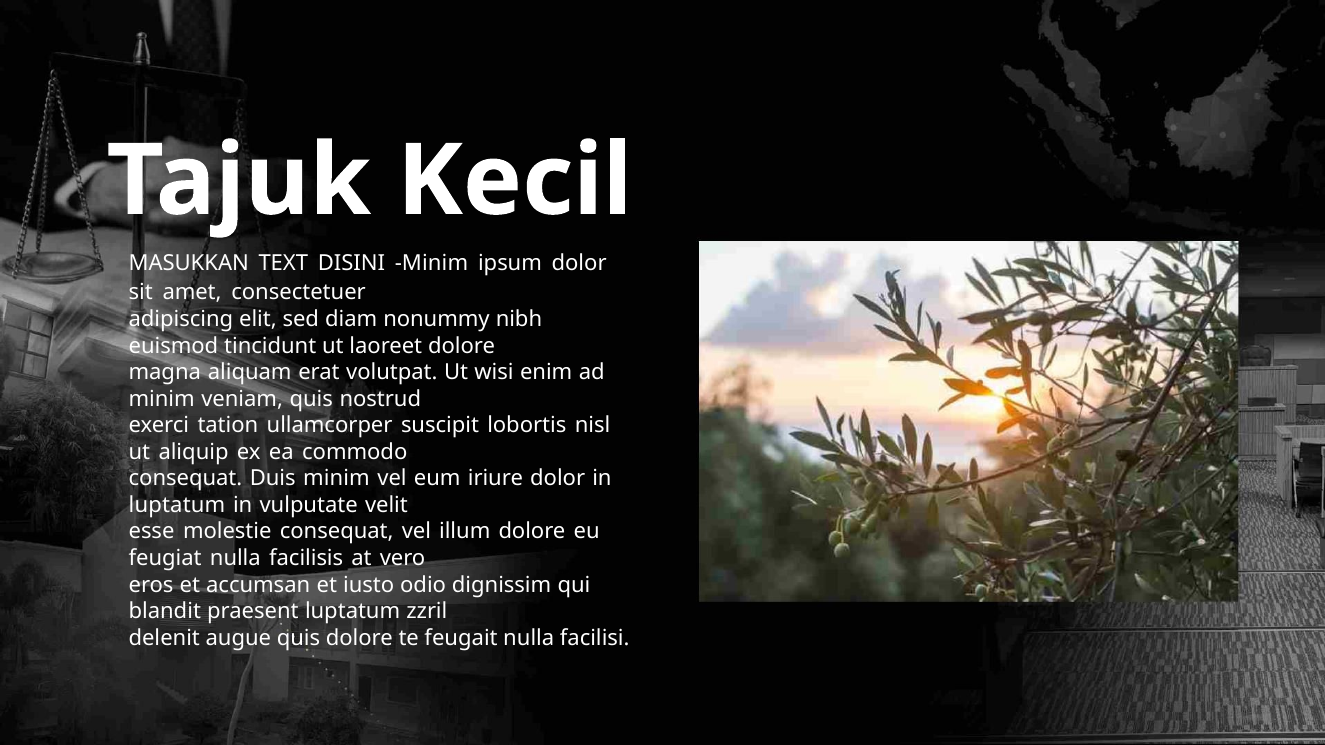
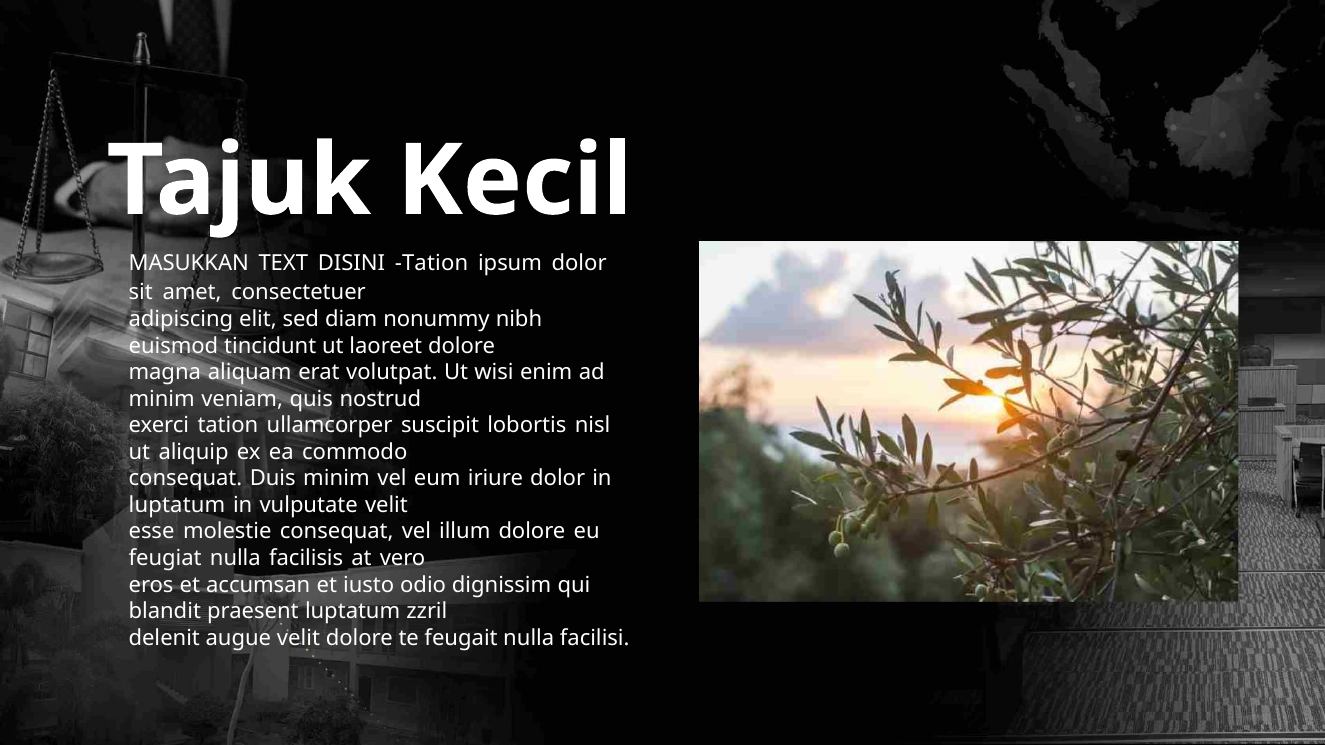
DISINI Minim: Minim -> Tation
augue quis: quis -> velit
